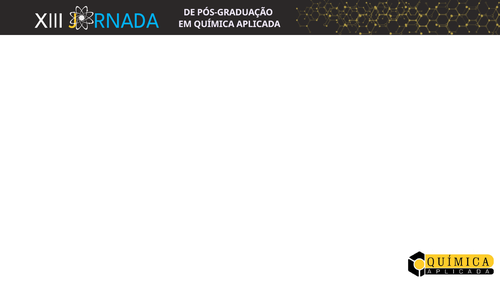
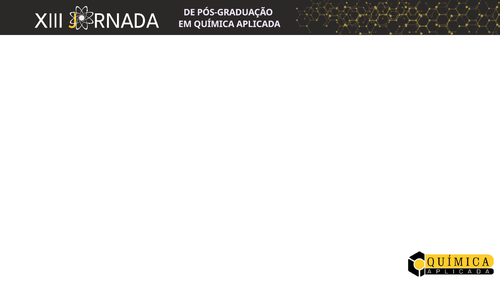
RNADA colour: light blue -> white
